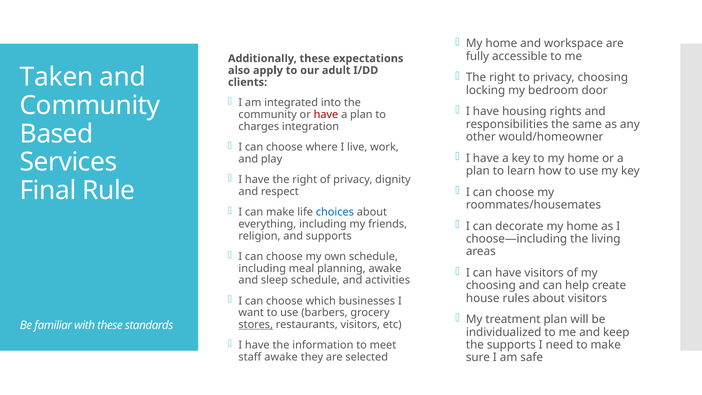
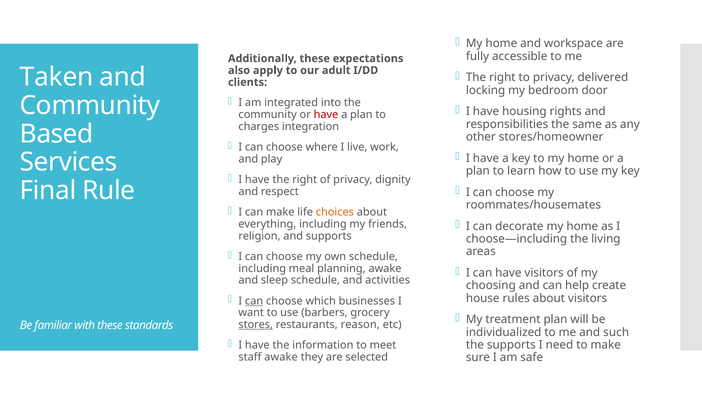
privacy choosing: choosing -> delivered
would/homeowner: would/homeowner -> stores/homeowner
choices colour: blue -> orange
can at (254, 301) underline: none -> present
restaurants visitors: visitors -> reason
keep: keep -> such
